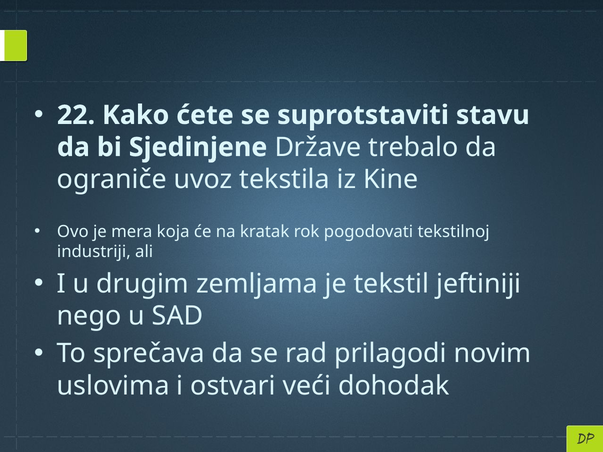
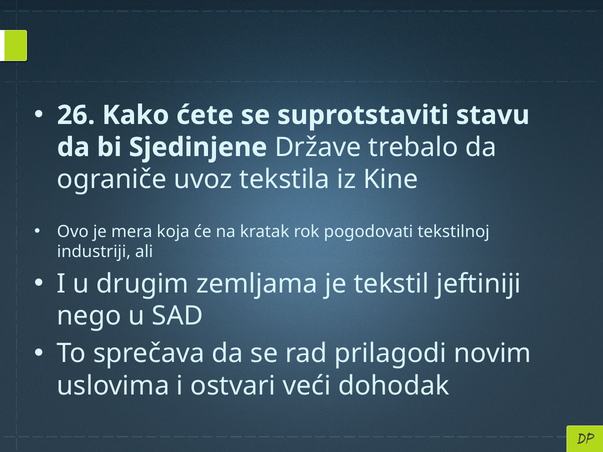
22: 22 -> 26
